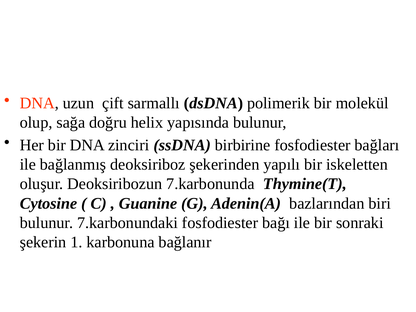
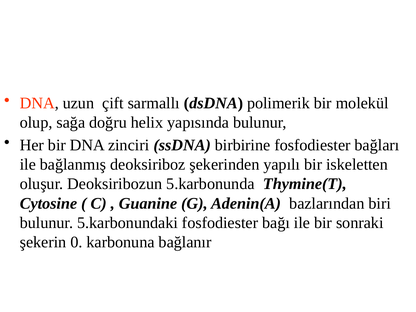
7.karbonunda: 7.karbonunda -> 5.karbonunda
7.karbonundaki: 7.karbonundaki -> 5.karbonundaki
1: 1 -> 0
